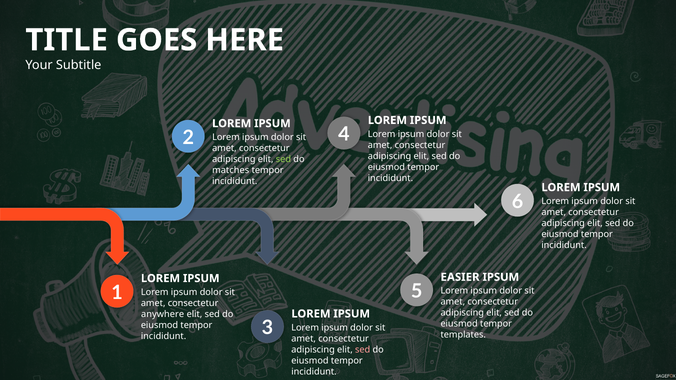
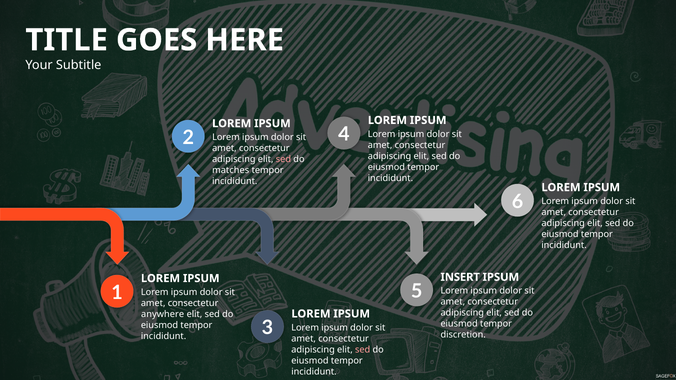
sed at (283, 159) colour: light green -> pink
EASIER: EASIER -> INSERT
templates: templates -> discretion
